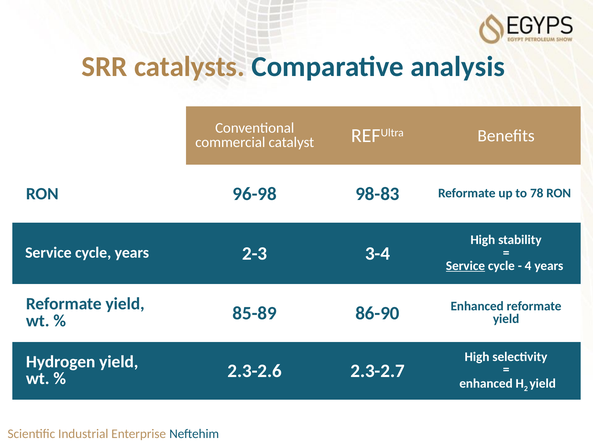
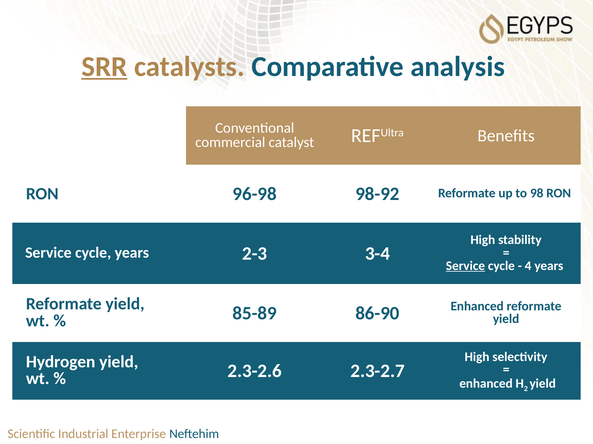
SRR underline: none -> present
98-83: 98-83 -> 98-92
78: 78 -> 98
